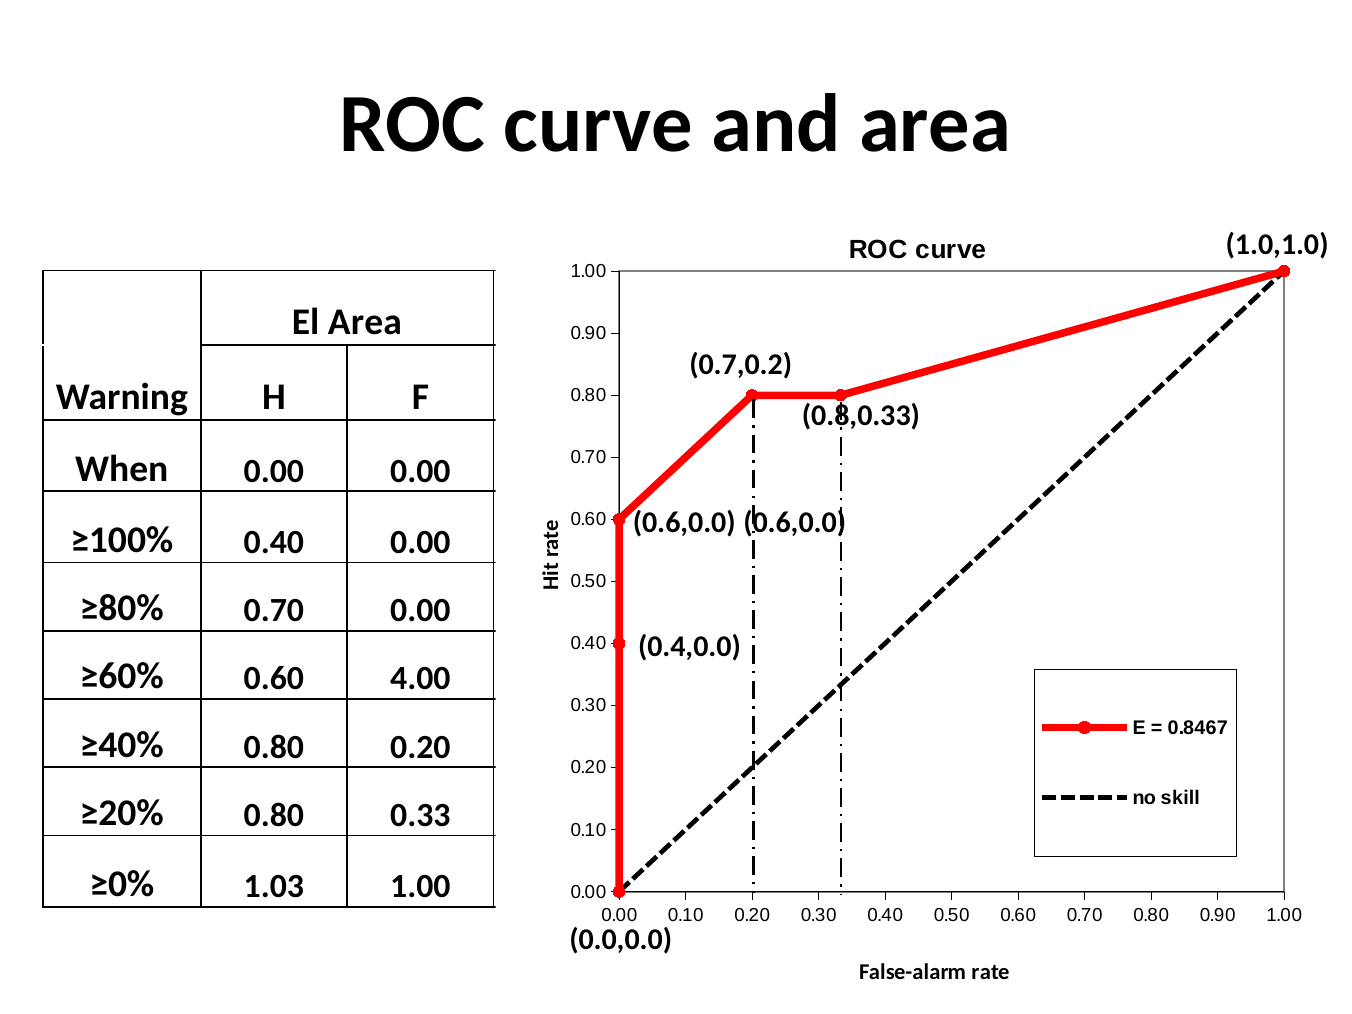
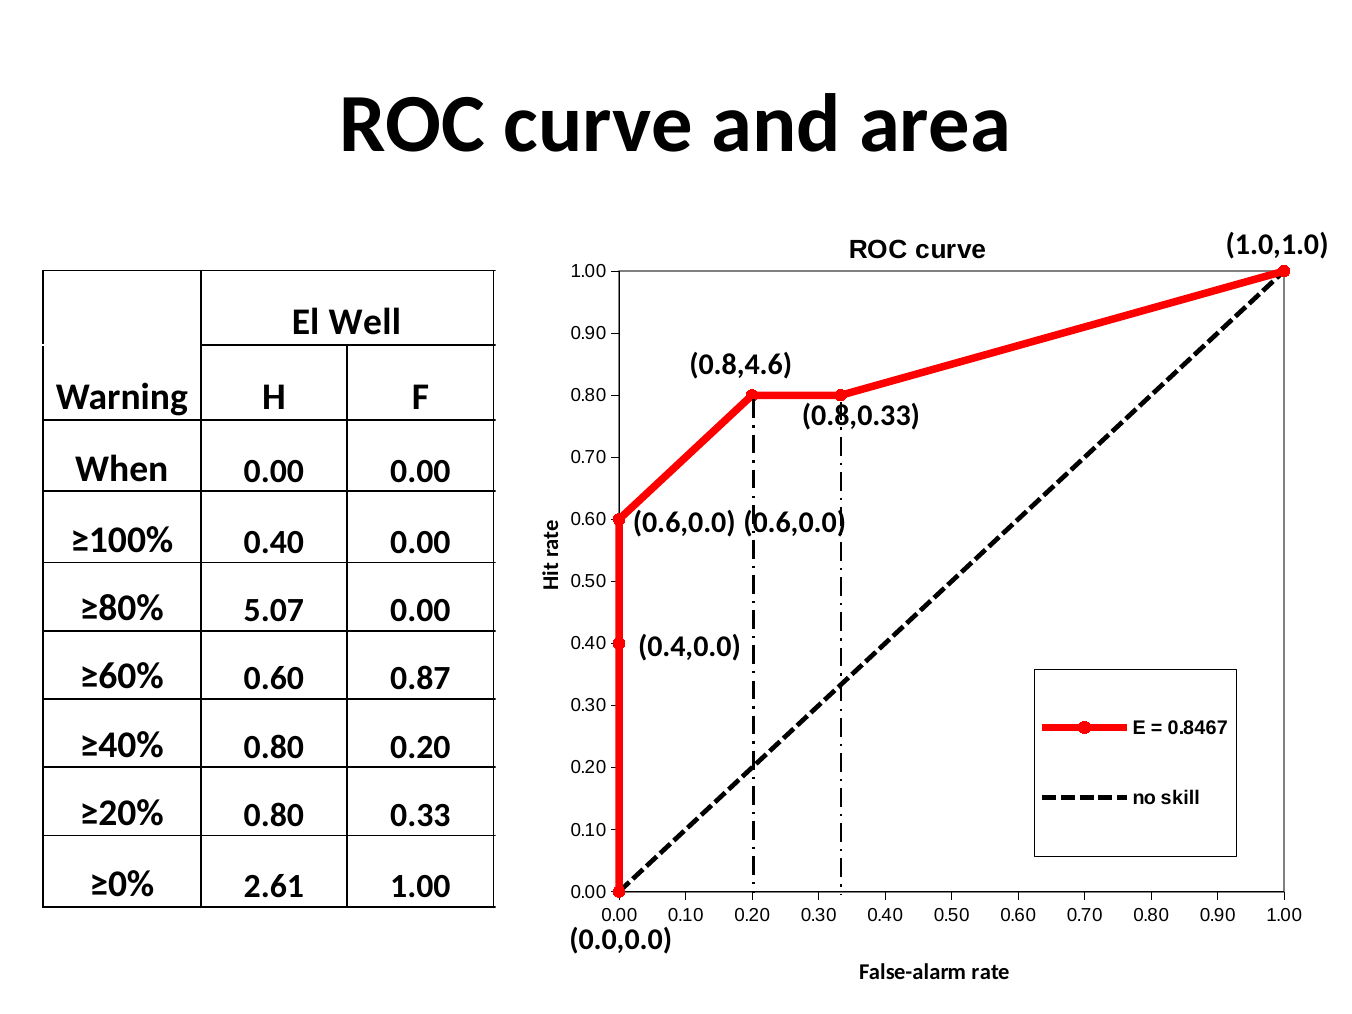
El Area: Area -> Well
0.7,0.2: 0.7,0.2 -> 0.8,4.6
≥80% 0.70: 0.70 -> 5.07
4.00: 4.00 -> 0.87
1.03: 1.03 -> 2.61
